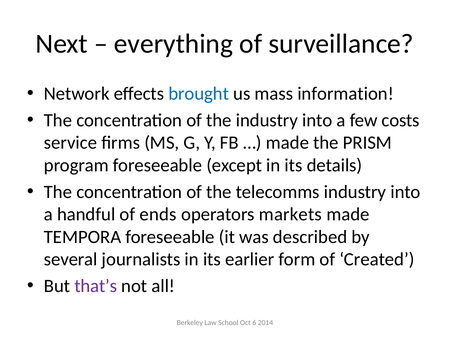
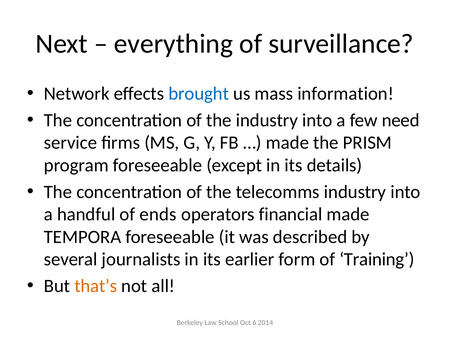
costs: costs -> need
markets: markets -> financial
Created: Created -> Training
that’s colour: purple -> orange
